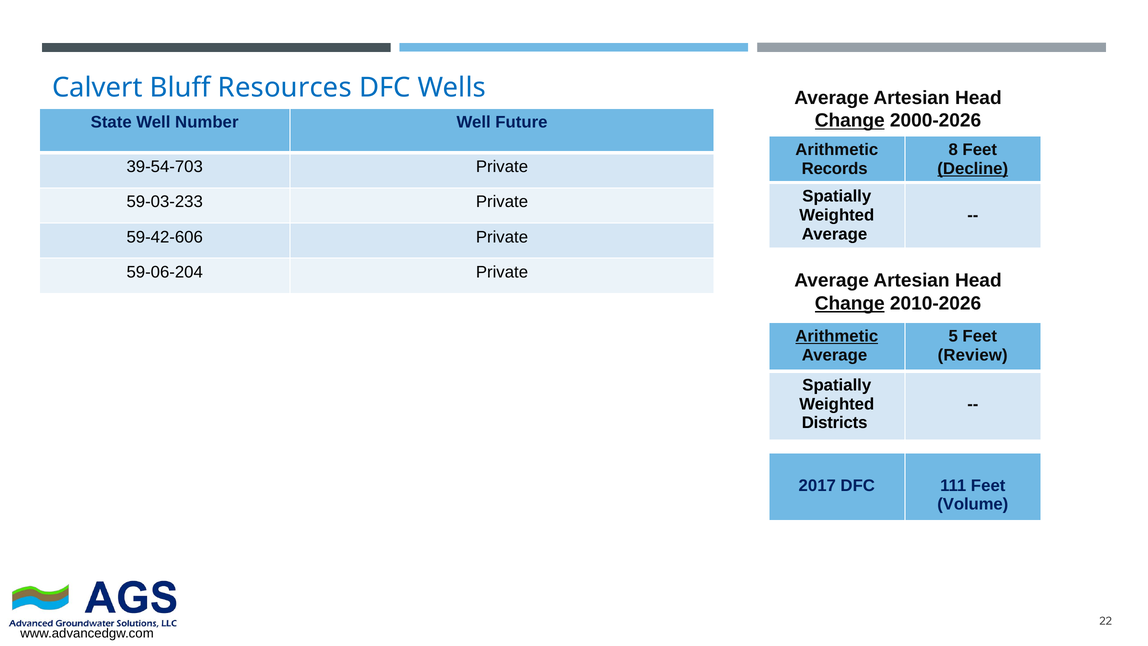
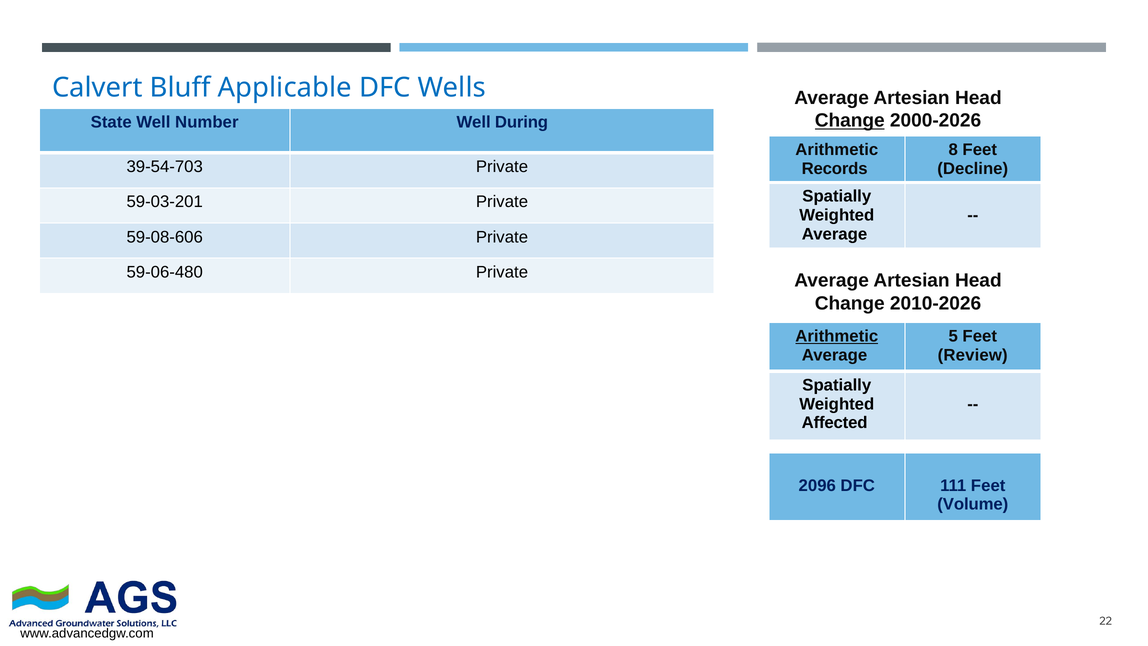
Resources: Resources -> Applicable
Future: Future -> During
Decline underline: present -> none
59-03-233: 59-03-233 -> 59-03-201
59-42-606: 59-42-606 -> 59-08-606
59-06-204: 59-06-204 -> 59-06-480
Change at (850, 303) underline: present -> none
Districts: Districts -> Affected
2017: 2017 -> 2096
